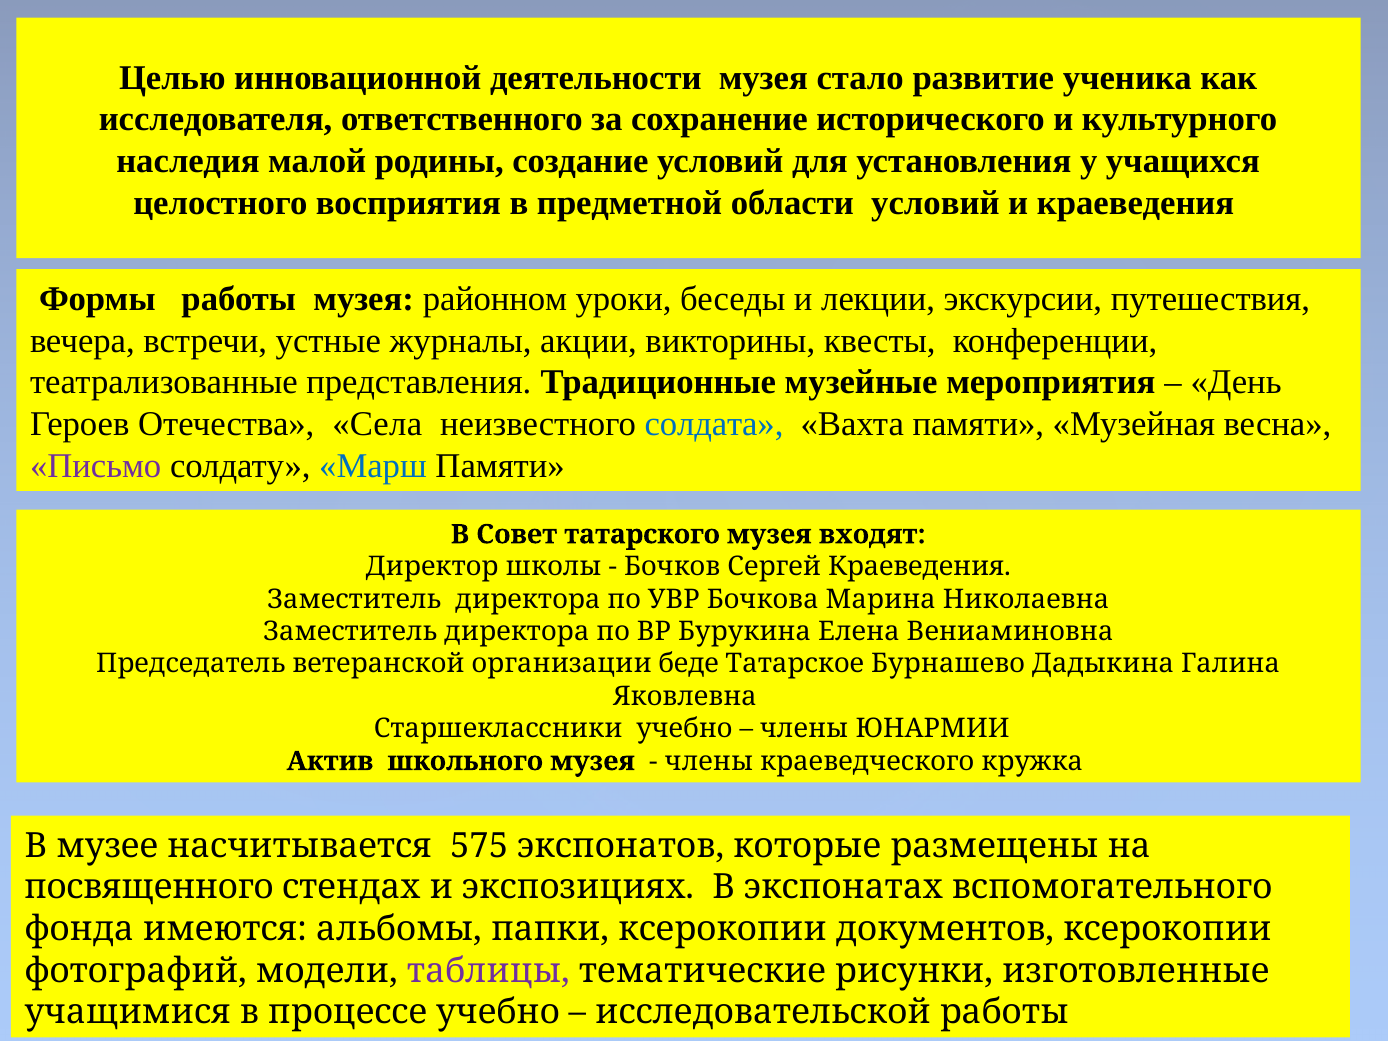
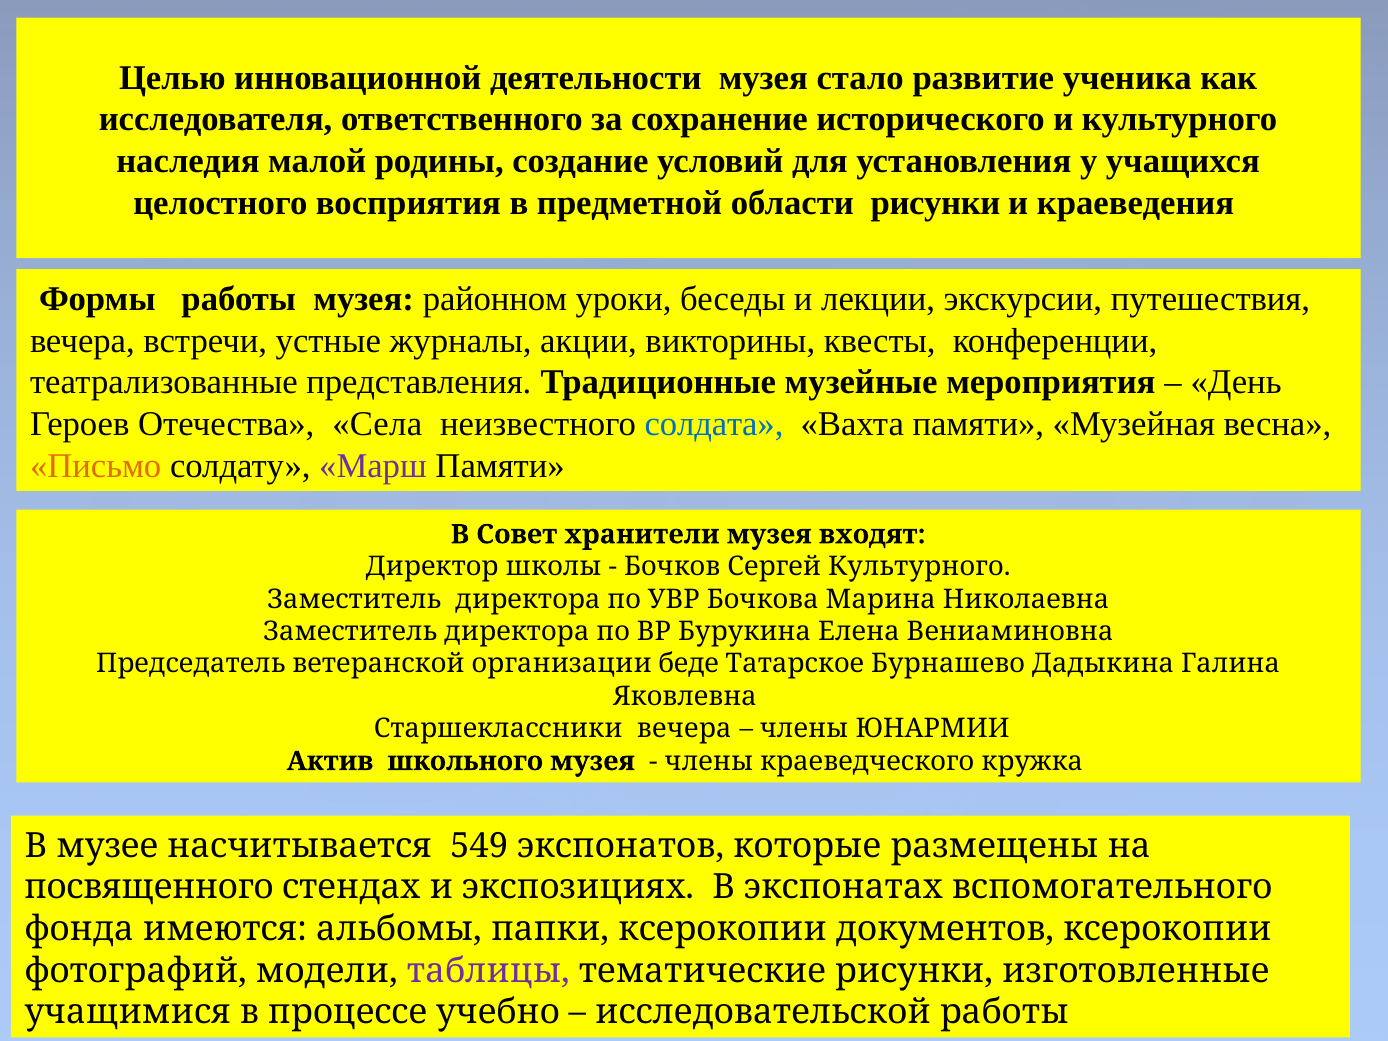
области условий: условий -> рисунки
Письмо colour: purple -> orange
Марш colour: blue -> purple
татарского: татарского -> хранители
Сергей Краеведения: Краеведения -> Культурного
Старшеклассники учебно: учебно -> вечера
575: 575 -> 549
